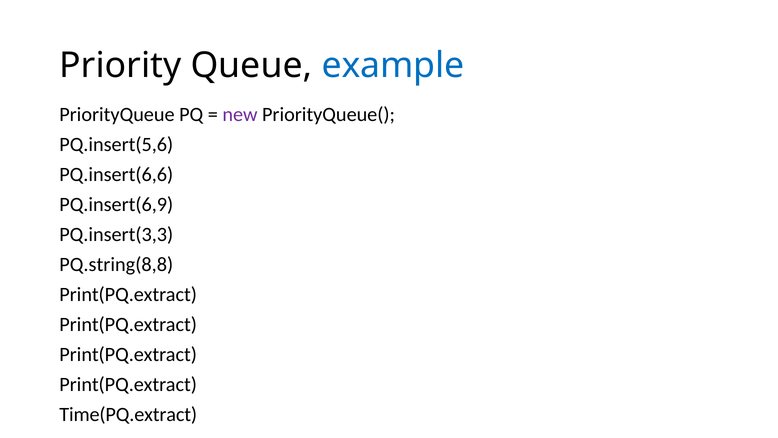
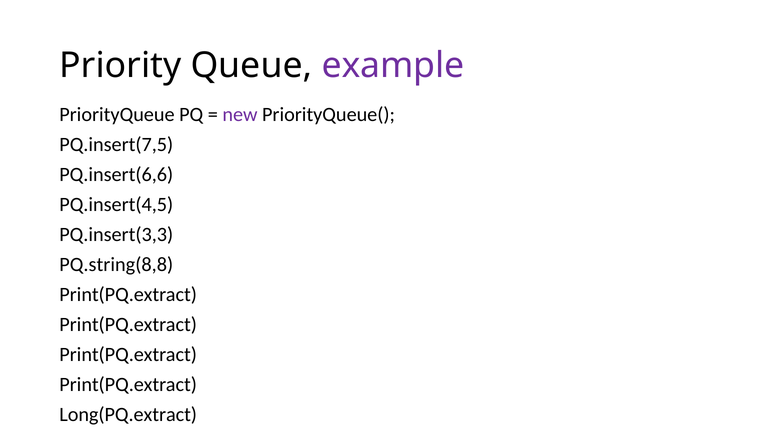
example colour: blue -> purple
PQ.insert(5,6: PQ.insert(5,6 -> PQ.insert(7,5
PQ.insert(6,9: PQ.insert(6,9 -> PQ.insert(4,5
Time(PQ.extract: Time(PQ.extract -> Long(PQ.extract
